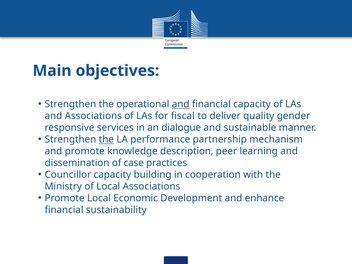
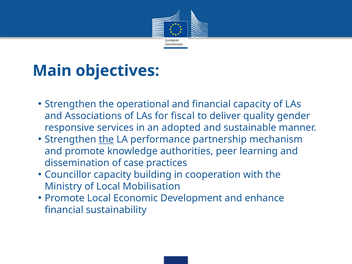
and at (181, 104) underline: present -> none
dialogue: dialogue -> adopted
description: description -> authorities
Local Associations: Associations -> Mobilisation
